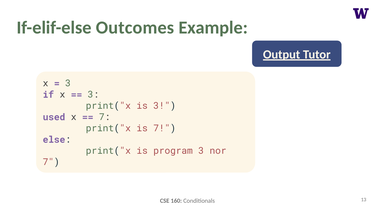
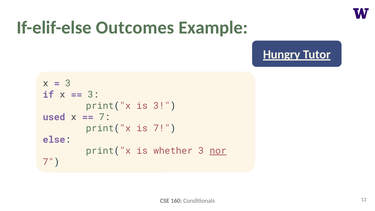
Output: Output -> Hungry
program: program -> whether
nor underline: none -> present
